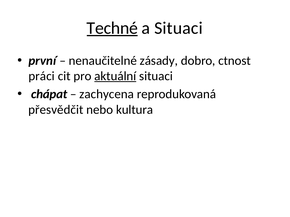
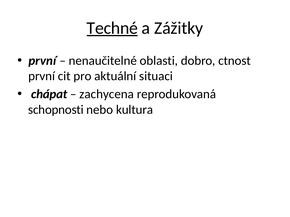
a Situaci: Situaci -> Zážitky
zásady: zásady -> oblasti
práci at (42, 76): práci -> první
aktuální underline: present -> none
přesvědčit: přesvědčit -> schopnosti
